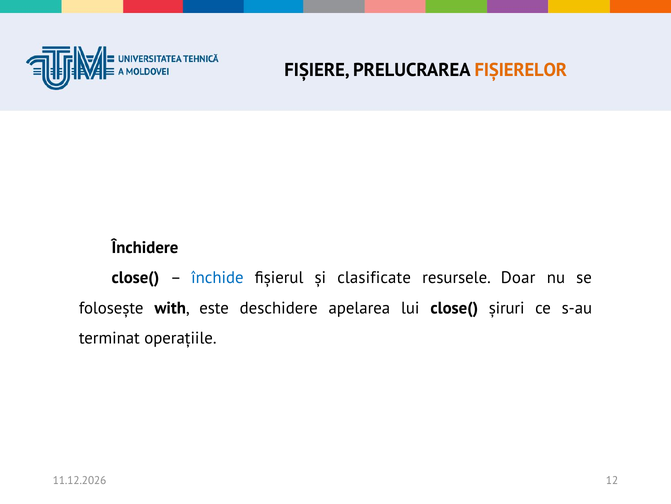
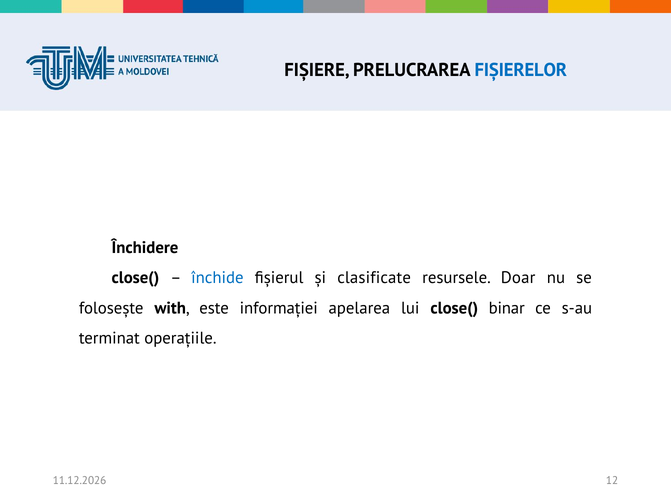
FIȘIERELOR colour: orange -> blue
deschidere: deschidere -> informației
șiruri: șiruri -> binar
